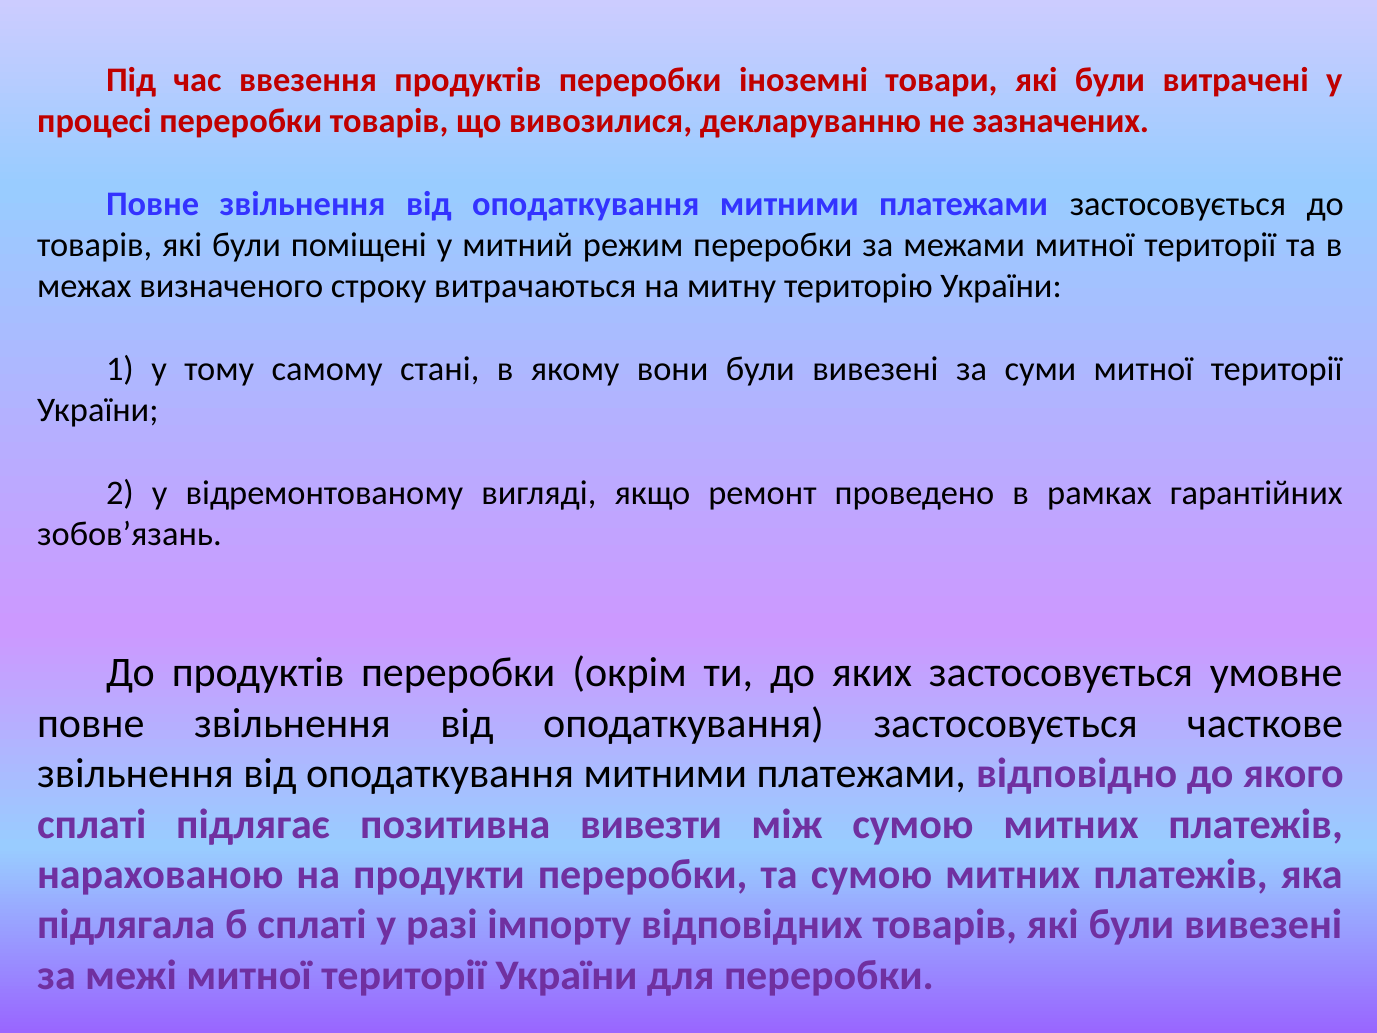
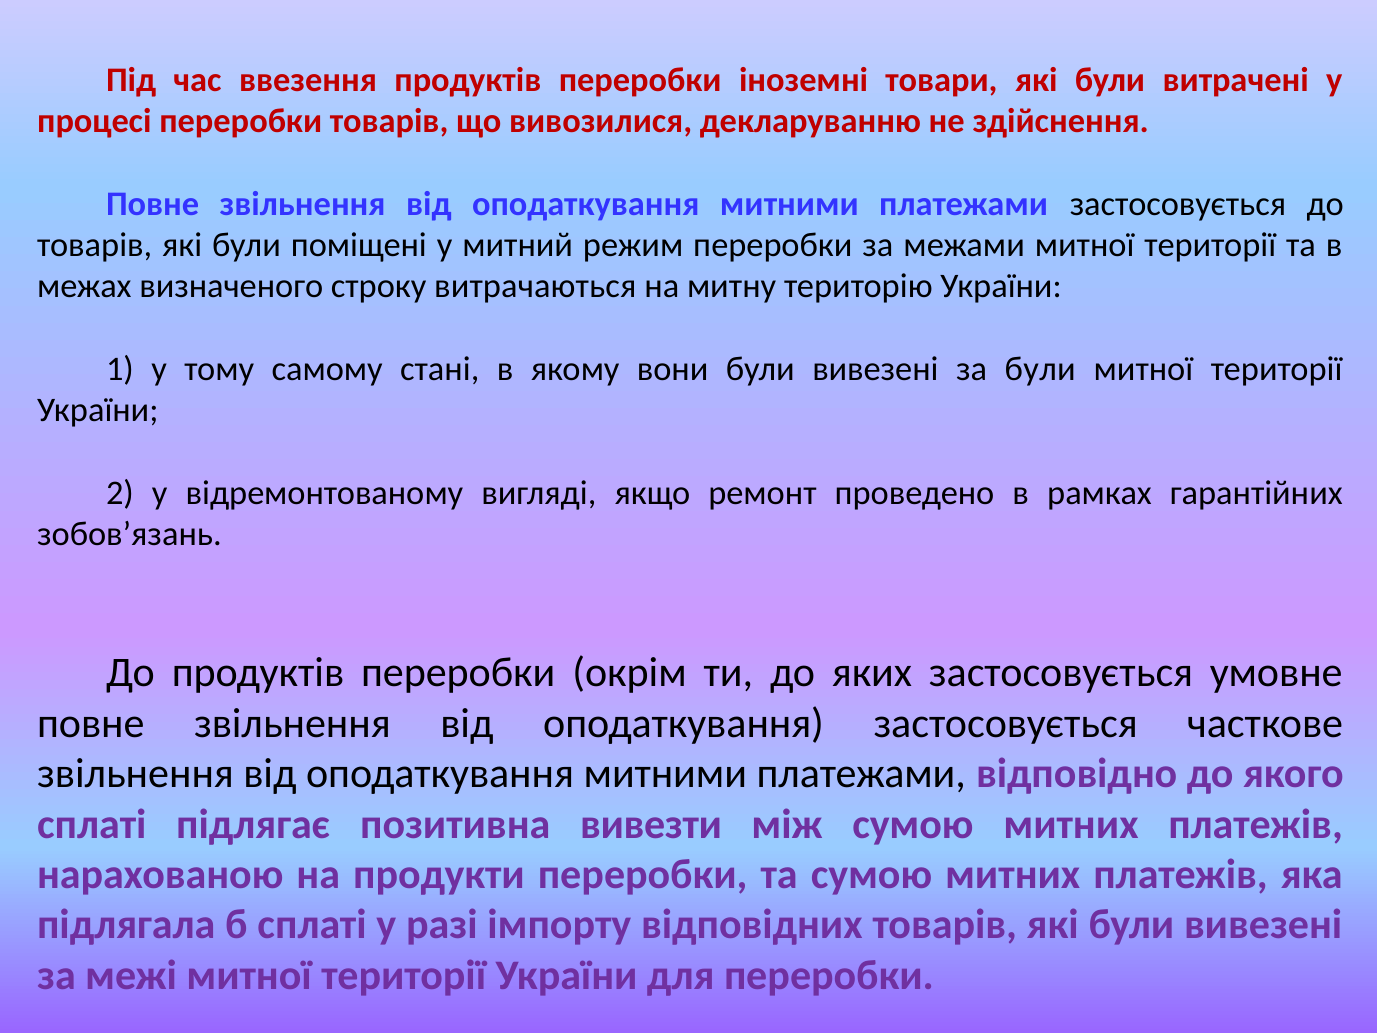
зазначених: зазначених -> здійснення
за суми: суми -> були
